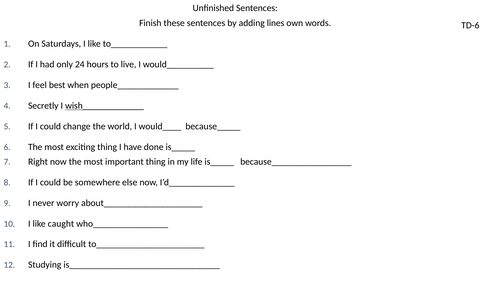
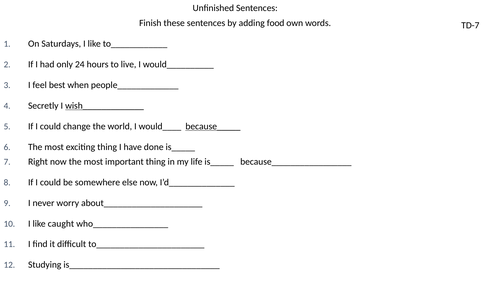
lines: lines -> food
TD-6: TD-6 -> TD-7
because_____ underline: none -> present
